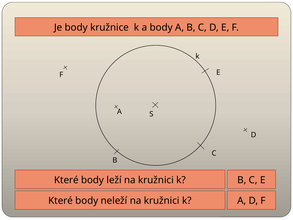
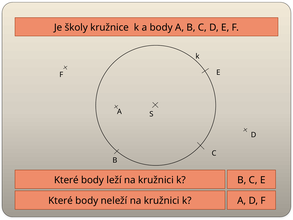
Je body: body -> školy
